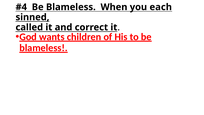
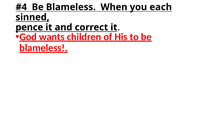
called: called -> pence
